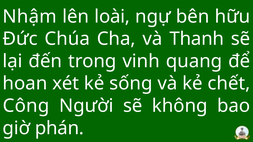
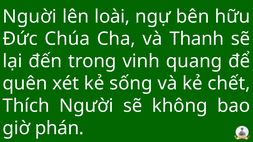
Nhậm: Nhậm -> Nguời
hoan: hoan -> quên
Công: Công -> Thích
